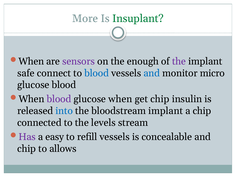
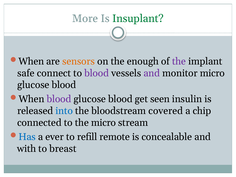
sensors colour: purple -> orange
blood at (97, 73) colour: blue -> purple
and at (152, 73) colour: blue -> purple
when at (120, 99): when -> blood
get chip: chip -> seen
bloodstream implant: implant -> covered
the levels: levels -> micro
Has colour: purple -> blue
easy: easy -> ever
refill vessels: vessels -> remote
chip at (27, 149): chip -> with
allows: allows -> breast
